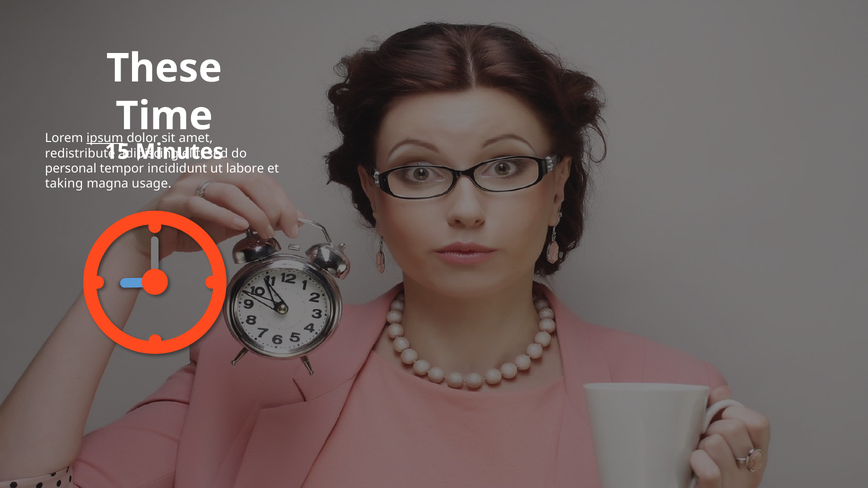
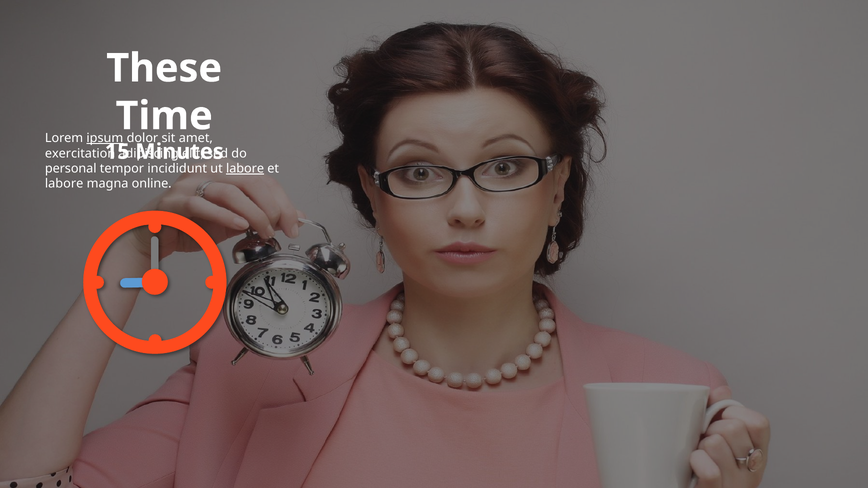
redistribute: redistribute -> exercitation
labore at (245, 169) underline: none -> present
taking at (64, 184): taking -> labore
usage: usage -> online
